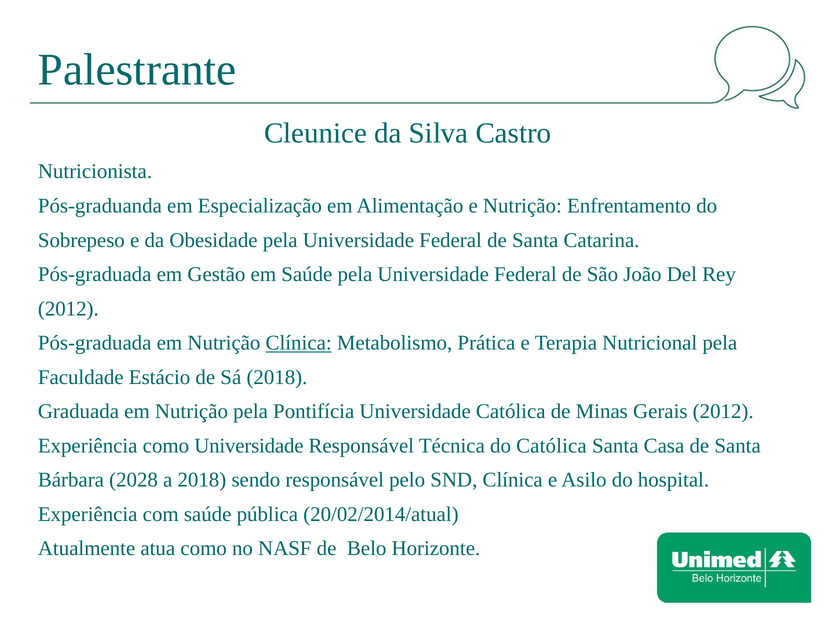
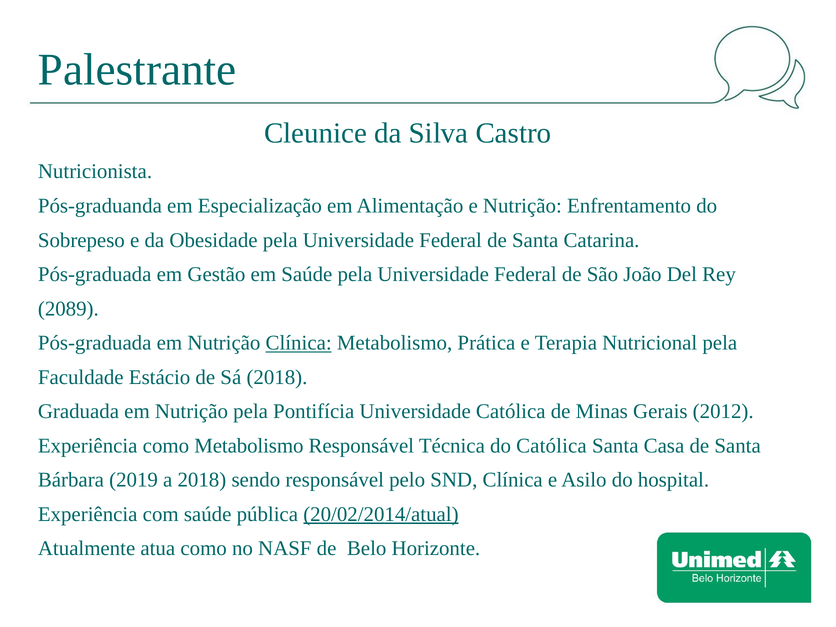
2012 at (68, 309): 2012 -> 2089
como Universidade: Universidade -> Metabolismo
2028: 2028 -> 2019
20/02/2014/atual underline: none -> present
